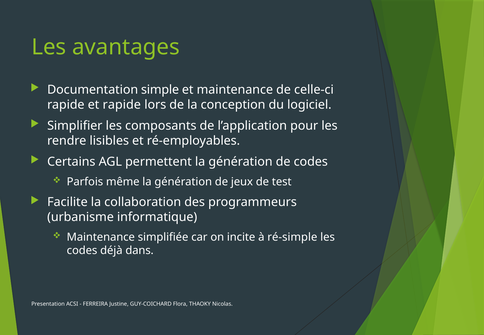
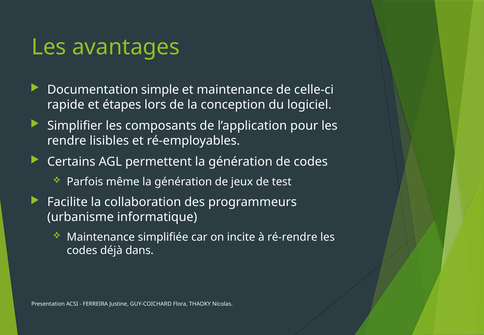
et rapide: rapide -> étapes
ré-simple: ré-simple -> ré-rendre
